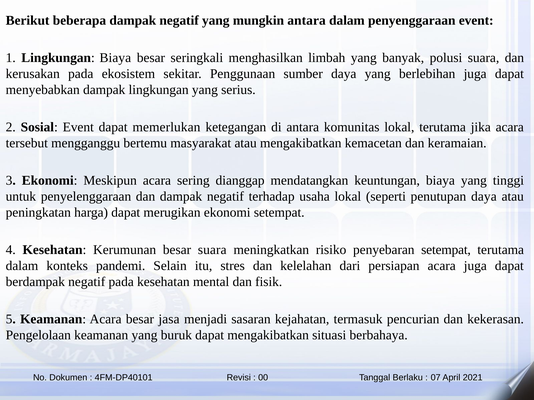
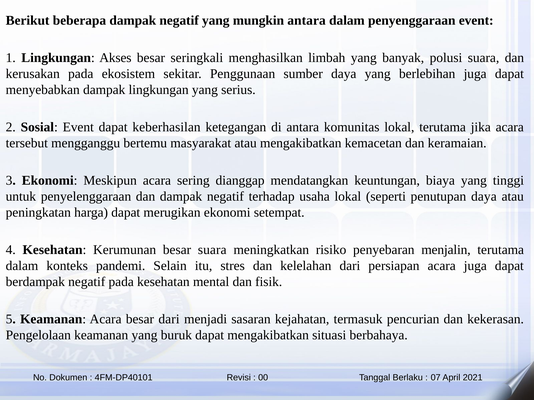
Lingkungan Biaya: Biaya -> Akses
memerlukan: memerlukan -> keberhasilan
penyebaran setempat: setempat -> menjalin
besar jasa: jasa -> dari
